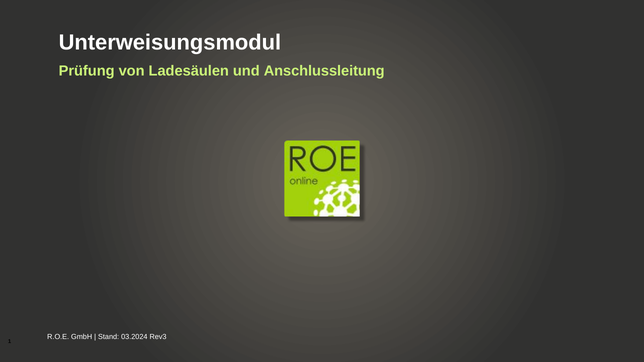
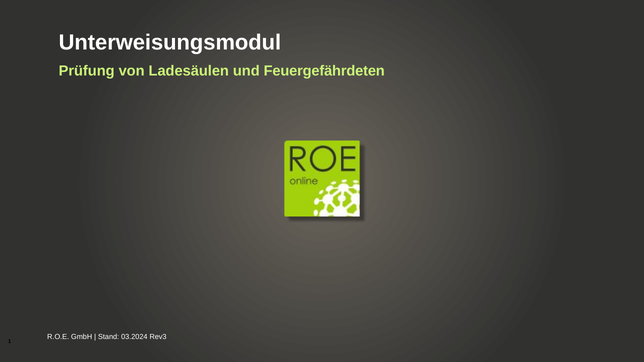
Anschlussleitung: Anschlussleitung -> Feuergefährdeten
